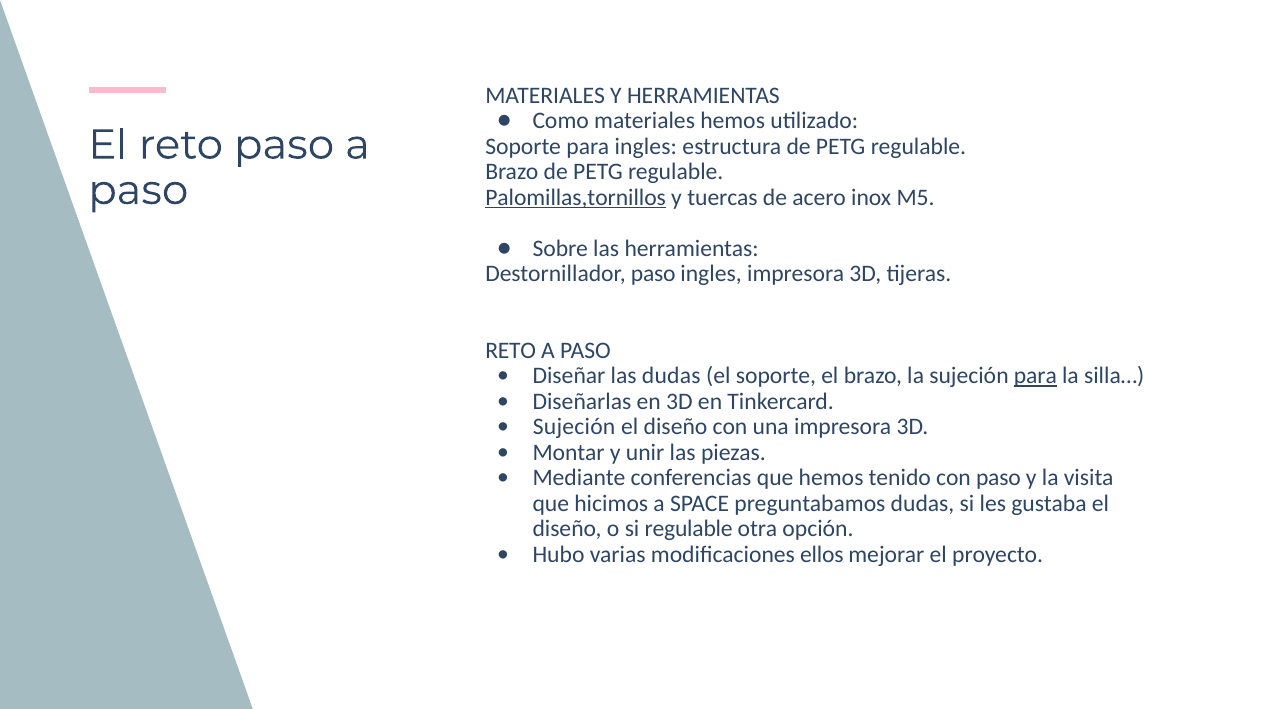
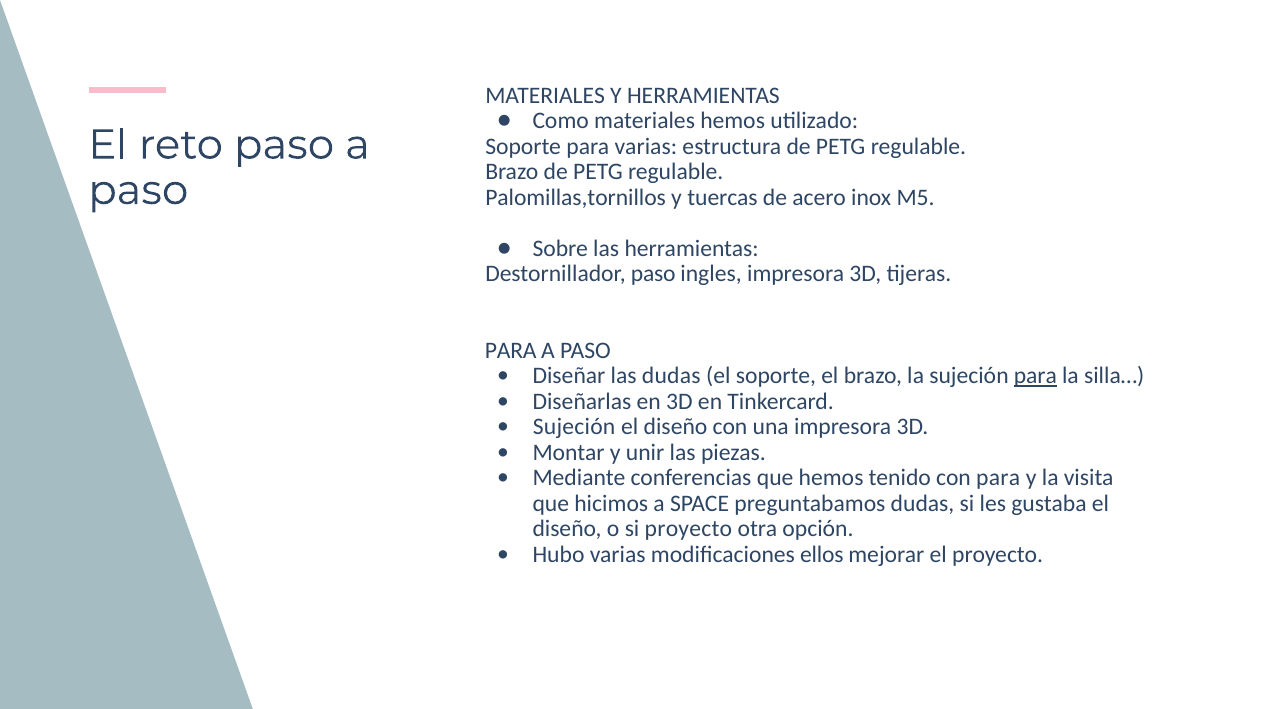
para ingles: ingles -> varias
Palomillas,tornillos underline: present -> none
RETO at (511, 351): RETO -> PARA
con paso: paso -> para
si regulable: regulable -> proyecto
